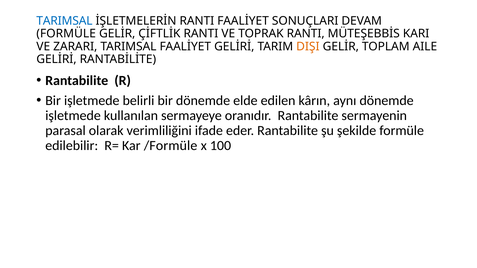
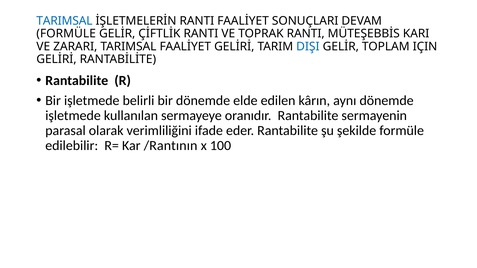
DIŞI colour: orange -> blue
AILE: AILE -> IÇIN
/Formüle: /Formüle -> /Rantının
